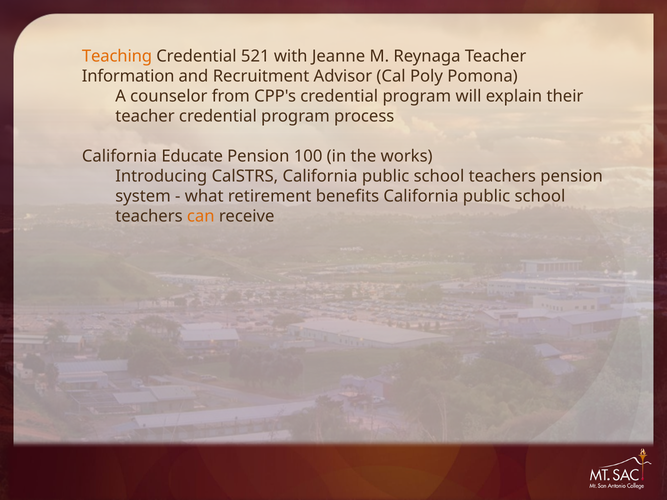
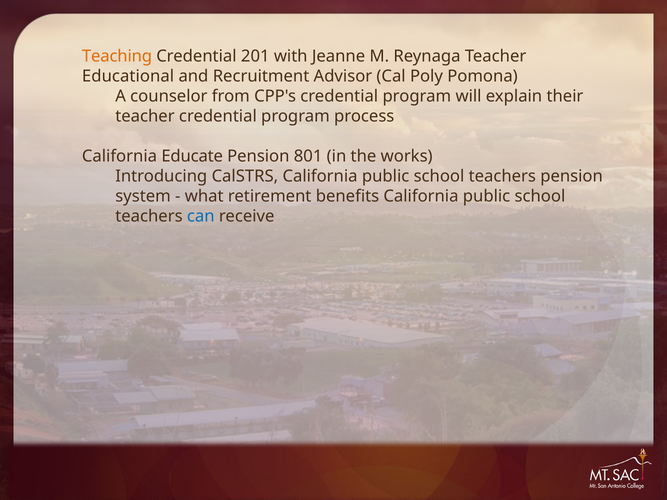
521: 521 -> 201
Information: Information -> Educational
100: 100 -> 801
can colour: orange -> blue
